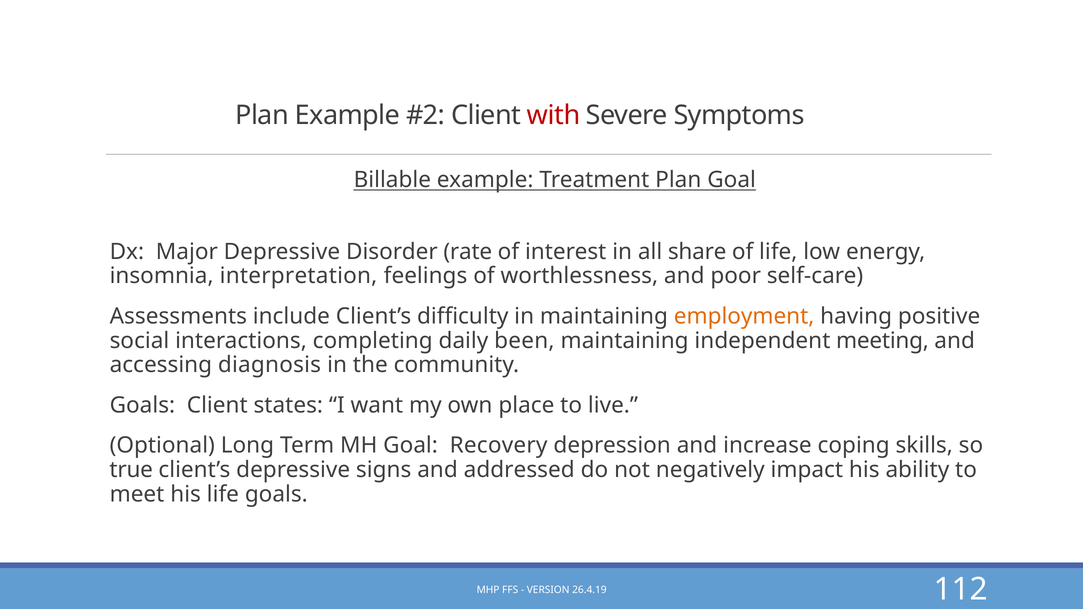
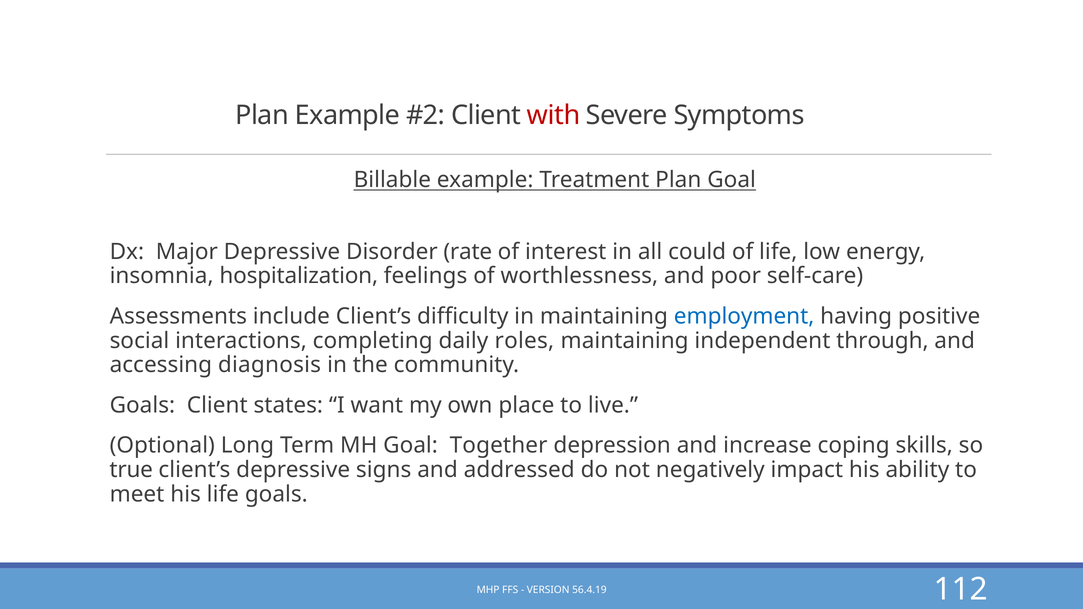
share: share -> could
interpretation: interpretation -> hospitalization
employment colour: orange -> blue
been: been -> roles
meeting: meeting -> through
Recovery: Recovery -> Together
26.4.19: 26.4.19 -> 56.4.19
